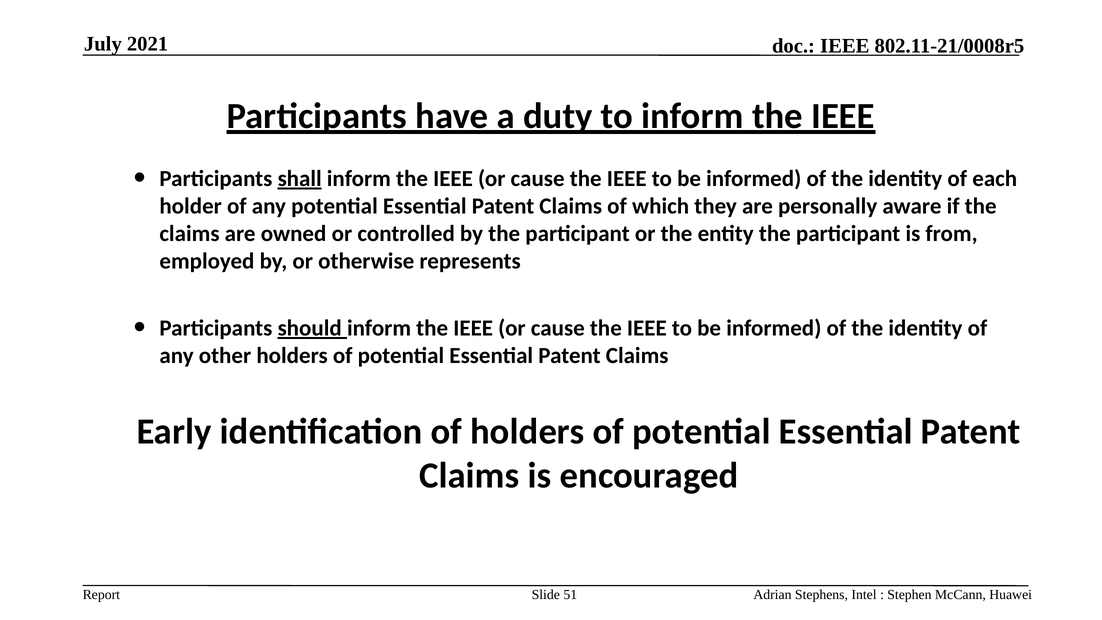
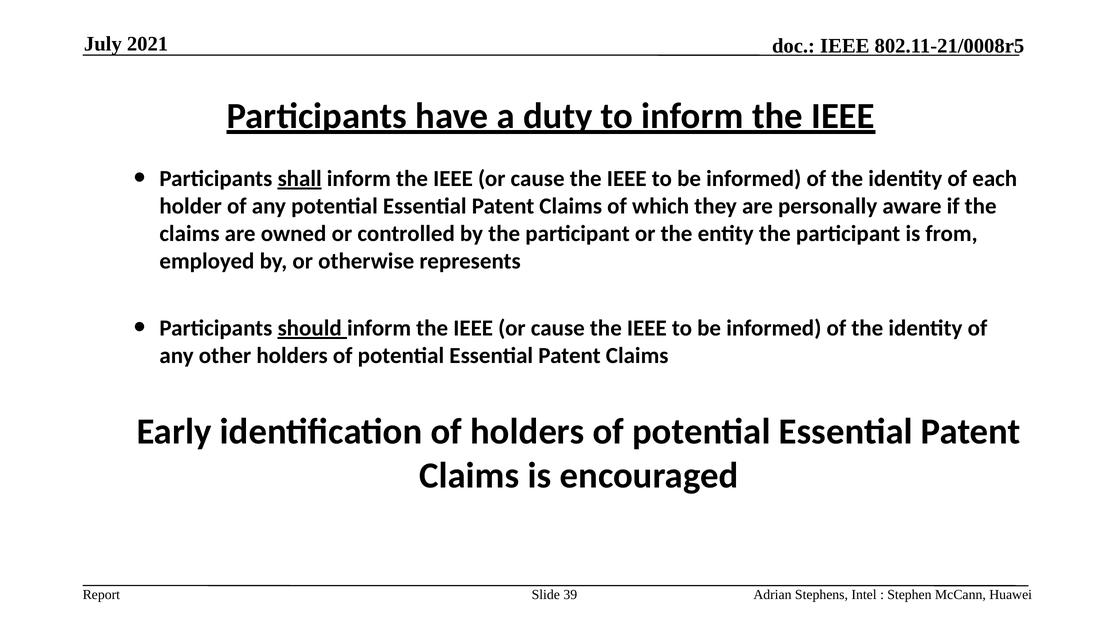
51: 51 -> 39
